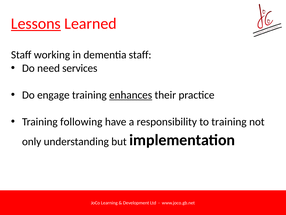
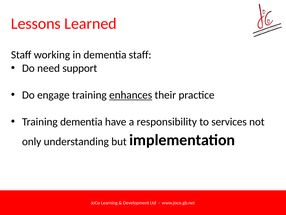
Lessons underline: present -> none
services: services -> support
Training following: following -> dementia
to training: training -> services
